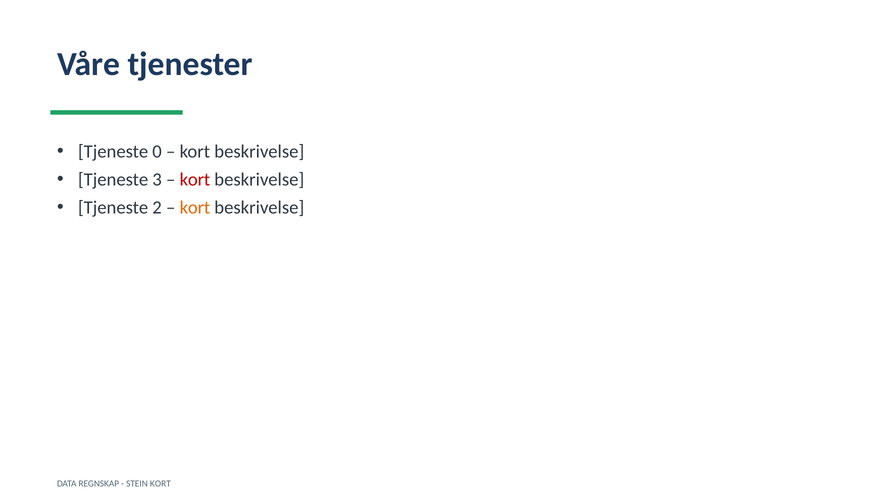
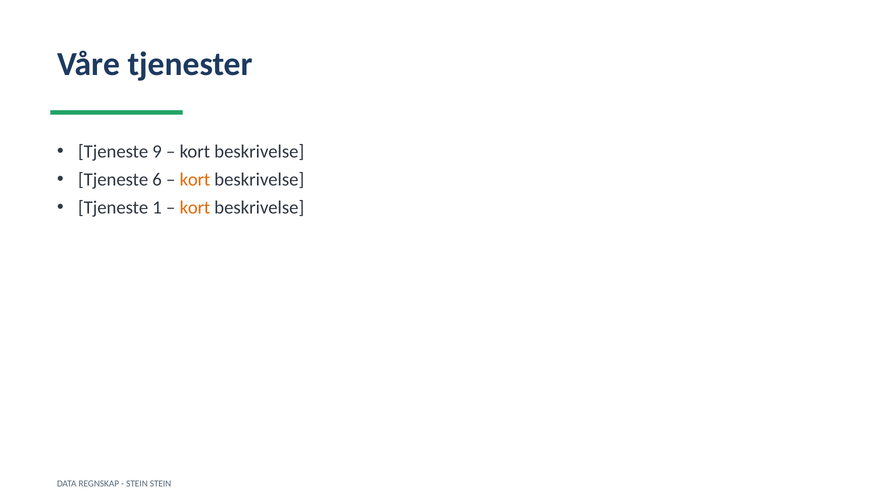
0: 0 -> 9
3: 3 -> 6
kort at (195, 180) colour: red -> orange
2: 2 -> 1
STEIN KORT: KORT -> STEIN
